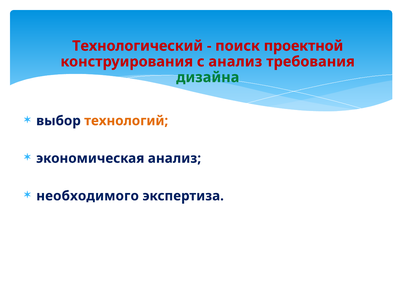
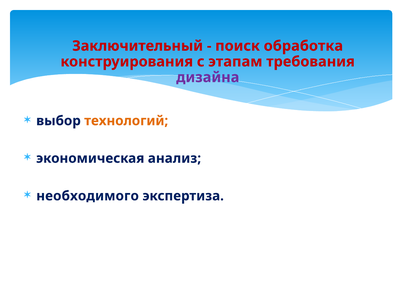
Технологический: Технологический -> Заключительный
проектной: проектной -> обработка
с анализ: анализ -> этапам
дизайна colour: green -> purple
